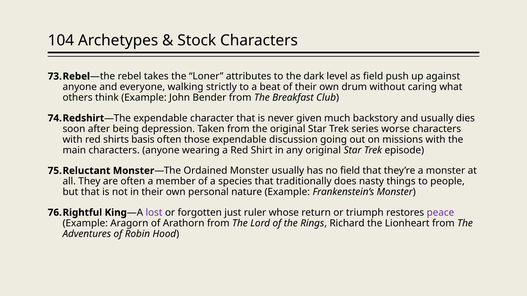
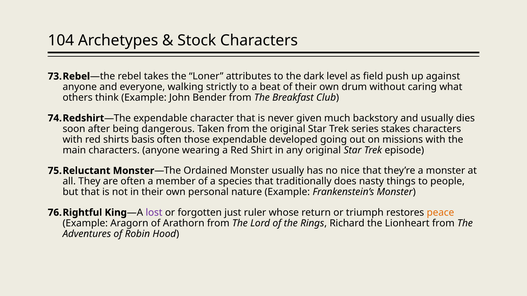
depression: depression -> dangerous
worse: worse -> stakes
discussion: discussion -> developed
no field: field -> nice
peace colour: purple -> orange
